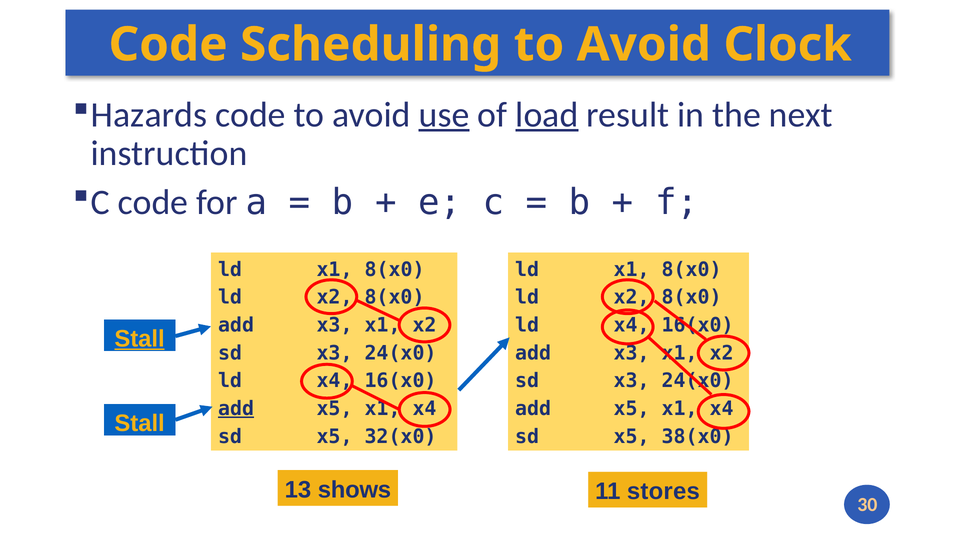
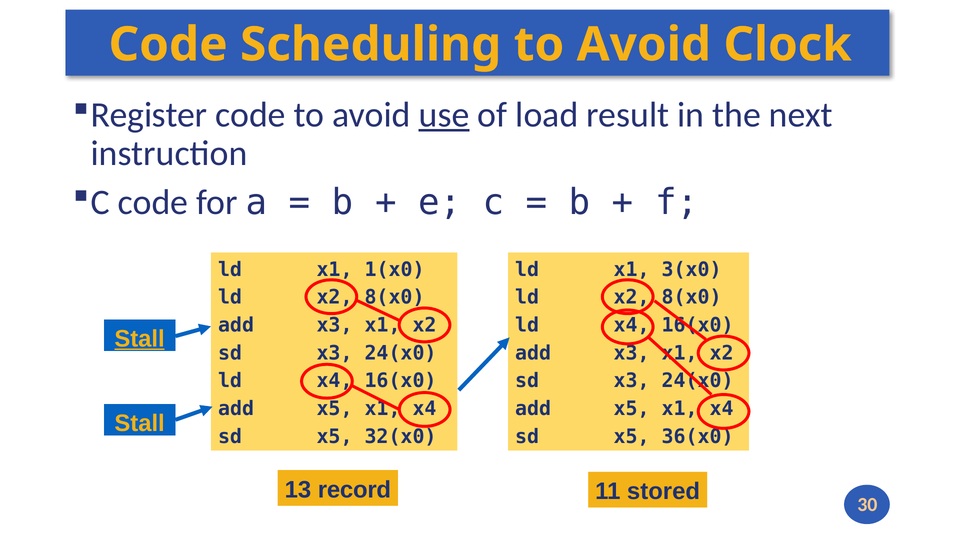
Hazards: Hazards -> Register
load underline: present -> none
8(x0 at (395, 270): 8(x0 -> 1(x0
8(x0 at (692, 270): 8(x0 -> 3(x0
add at (236, 409) underline: present -> none
38(x0: 38(x0 -> 36(x0
shows: shows -> record
stores: stores -> stored
